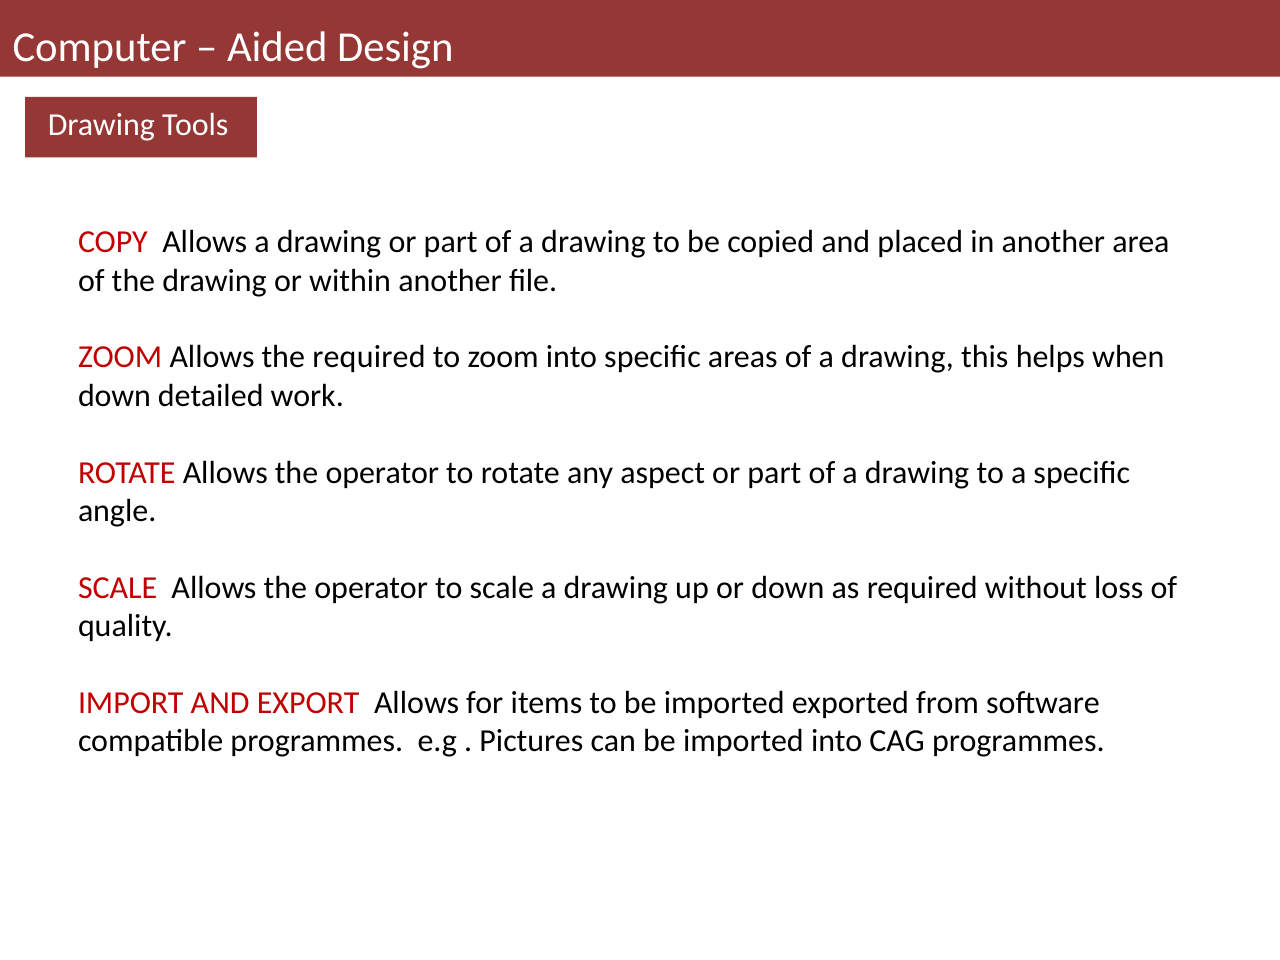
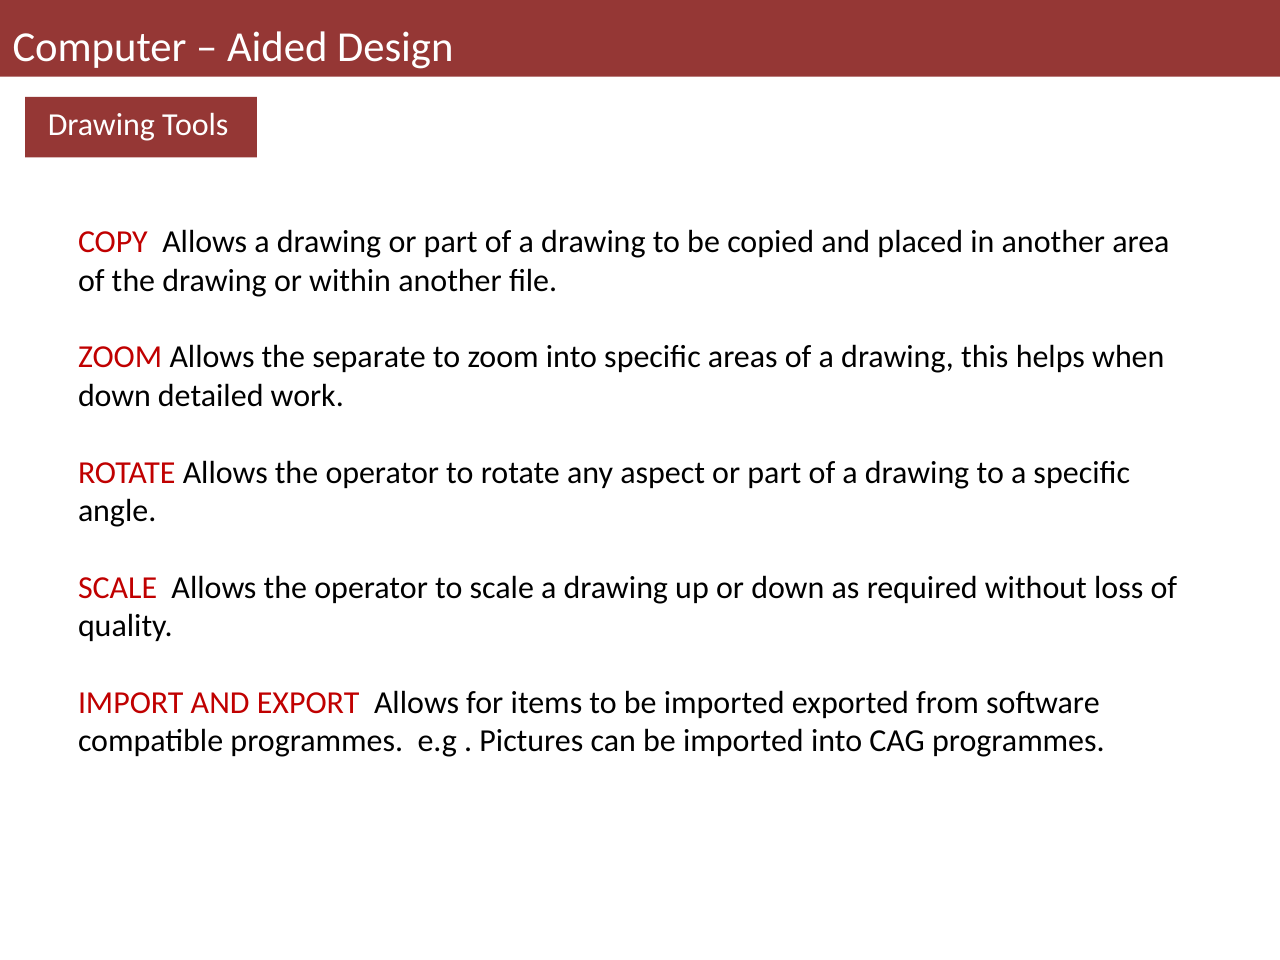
the required: required -> separate
